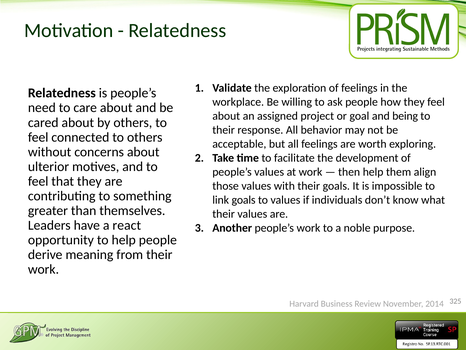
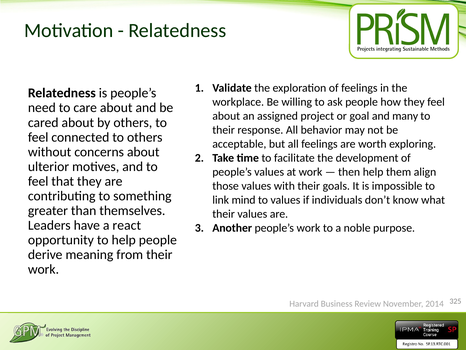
being: being -> many
link goals: goals -> mind
